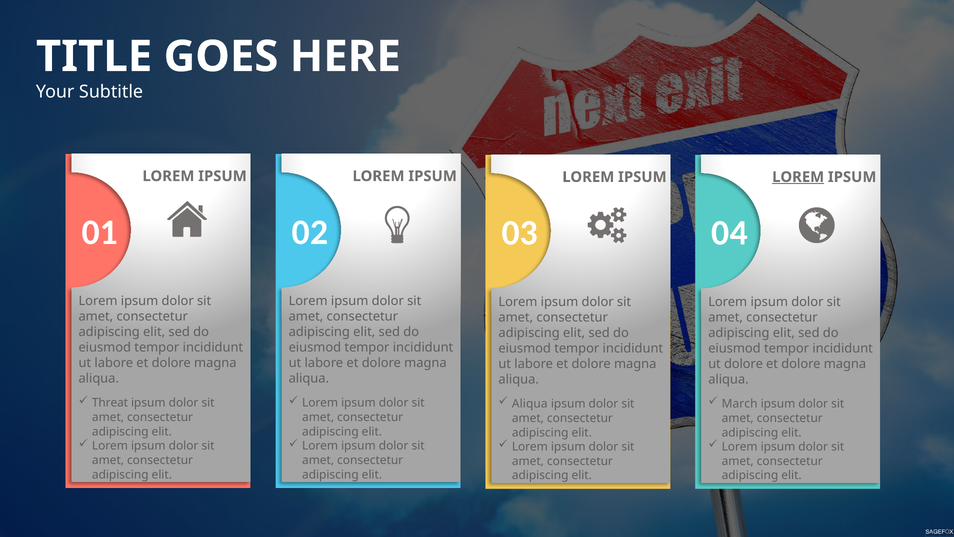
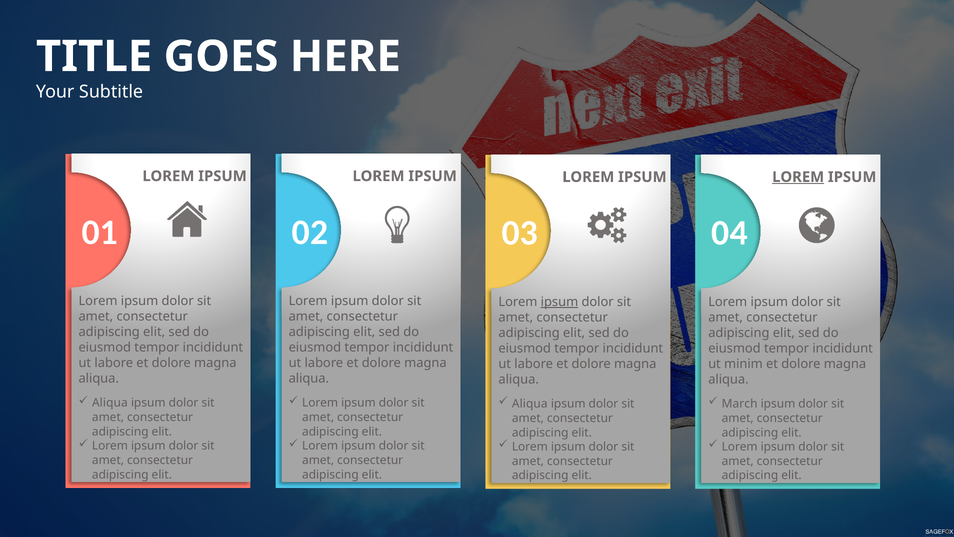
ipsum at (559, 302) underline: none -> present
ut dolore: dolore -> minim
Threat at (110, 403): Threat -> Aliqua
